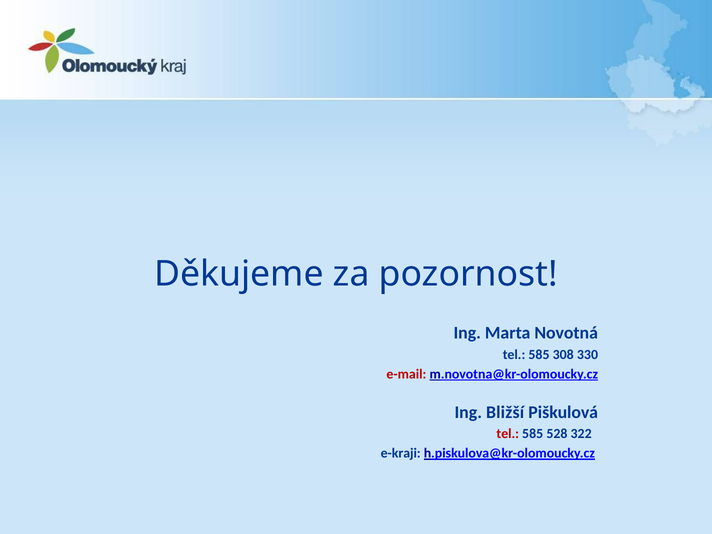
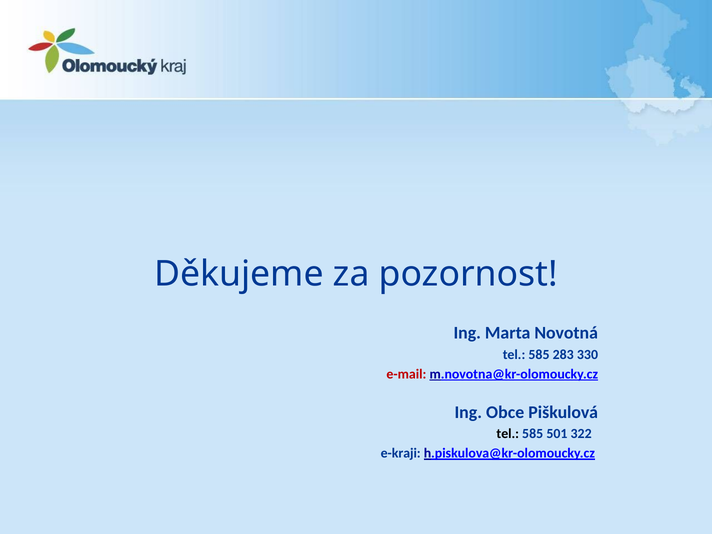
308: 308 -> 283
Bližší: Bližší -> Obce
tel at (508, 434) colour: red -> black
528: 528 -> 501
